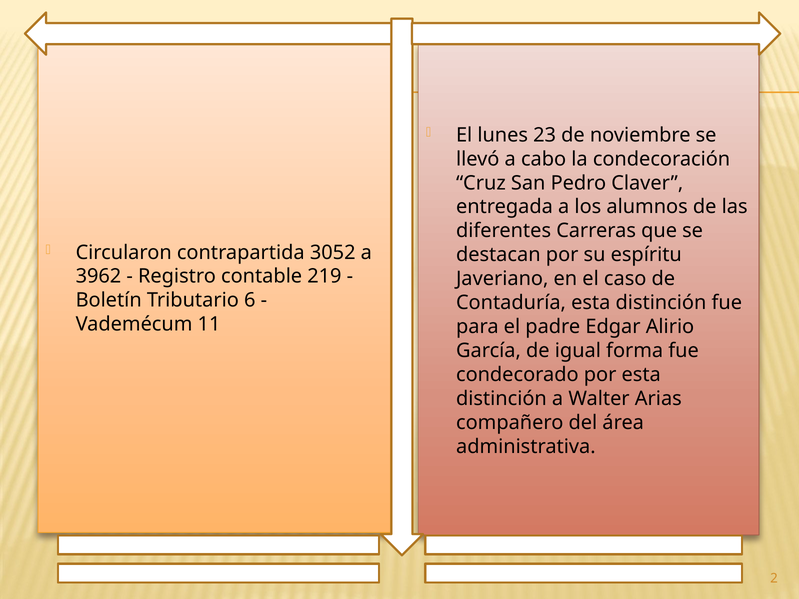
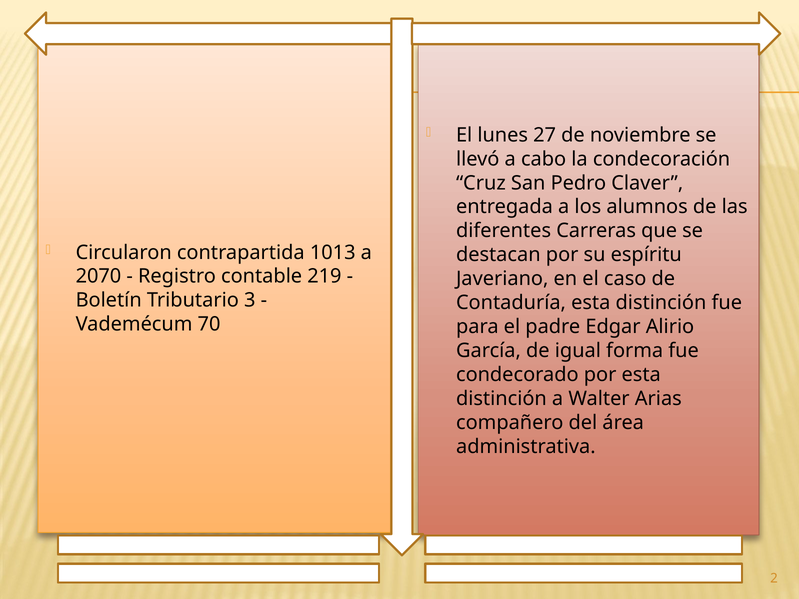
23: 23 -> 27
3052: 3052 -> 1013
3962: 3962 -> 2070
6: 6 -> 3
11: 11 -> 70
